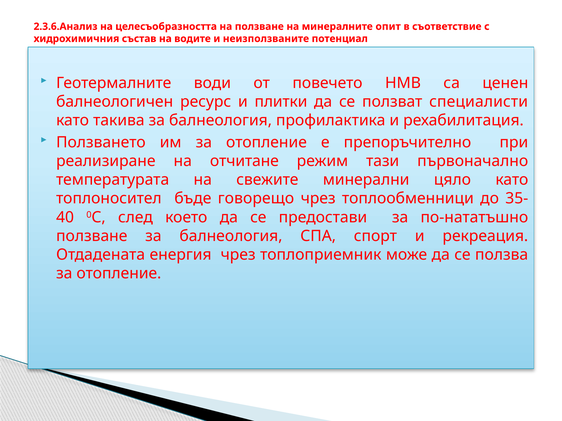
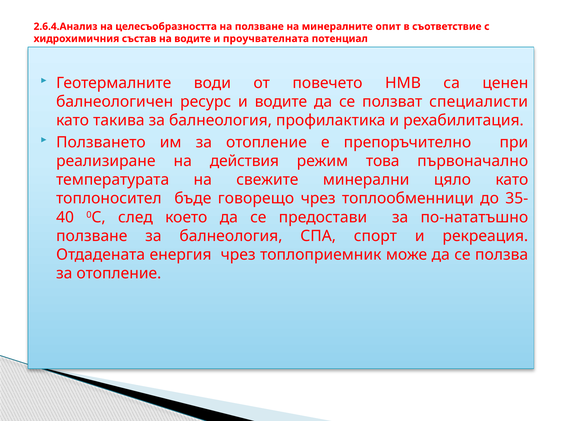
2.3.6.Анализ: 2.3.6.Анализ -> 2.6.4.Анализ
неизползваните: неизползваните -> проучвателната
и плитки: плитки -> водите
отчитане: отчитане -> действия
тази: тази -> това
